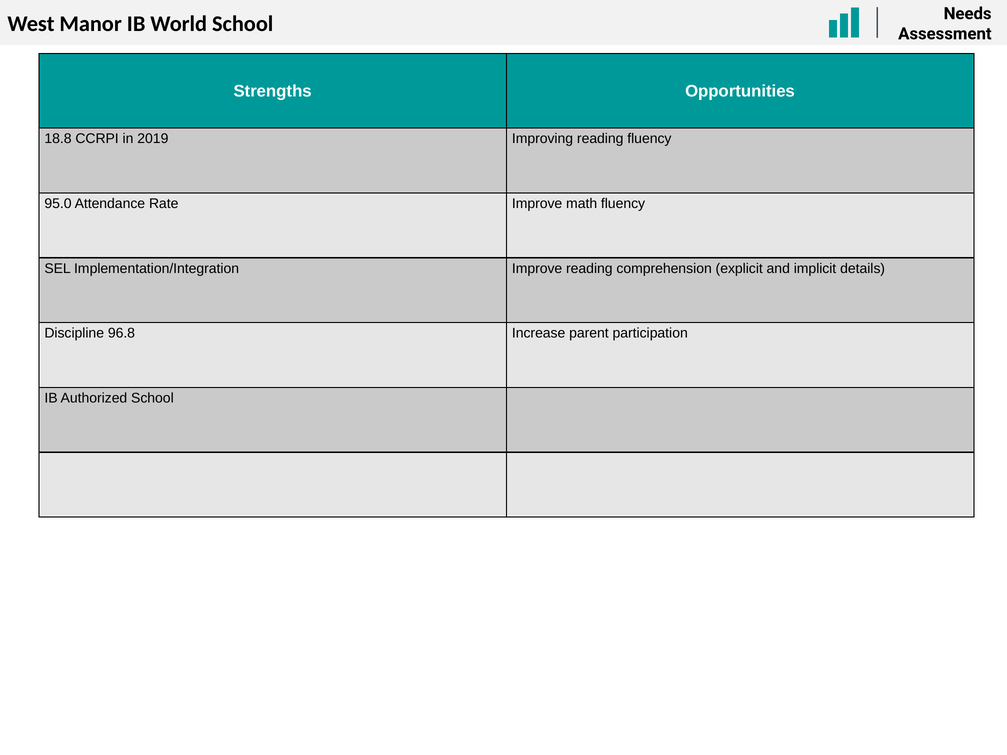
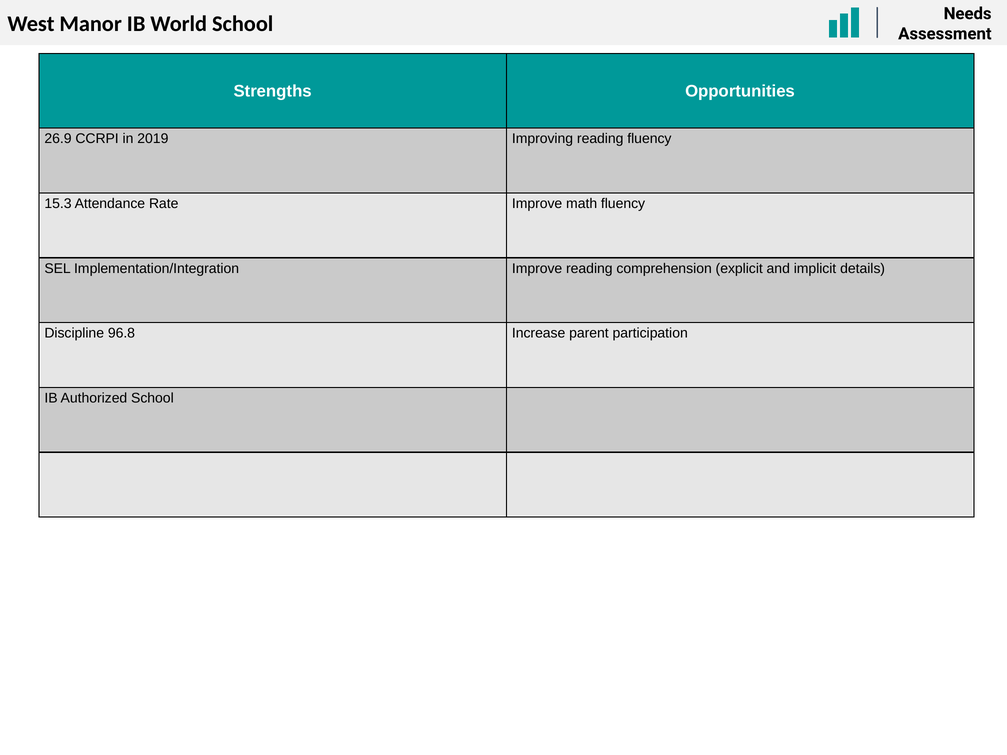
18.8: 18.8 -> 26.9
95.0: 95.0 -> 15.3
